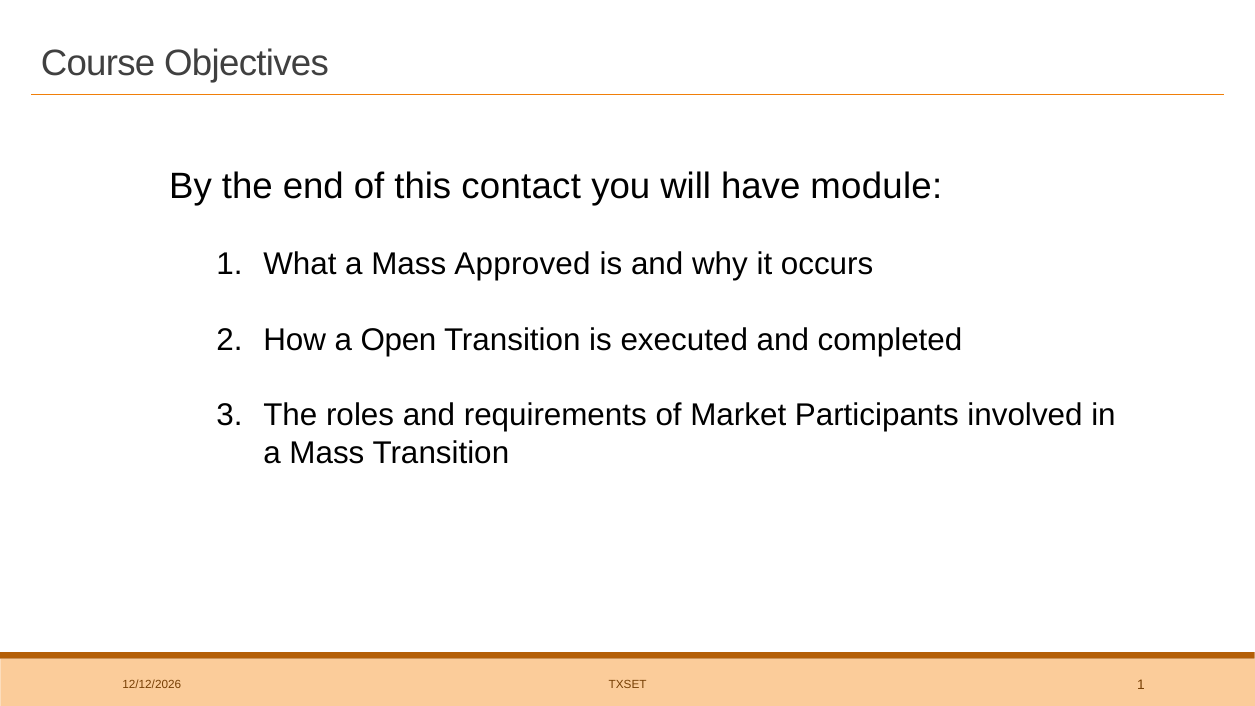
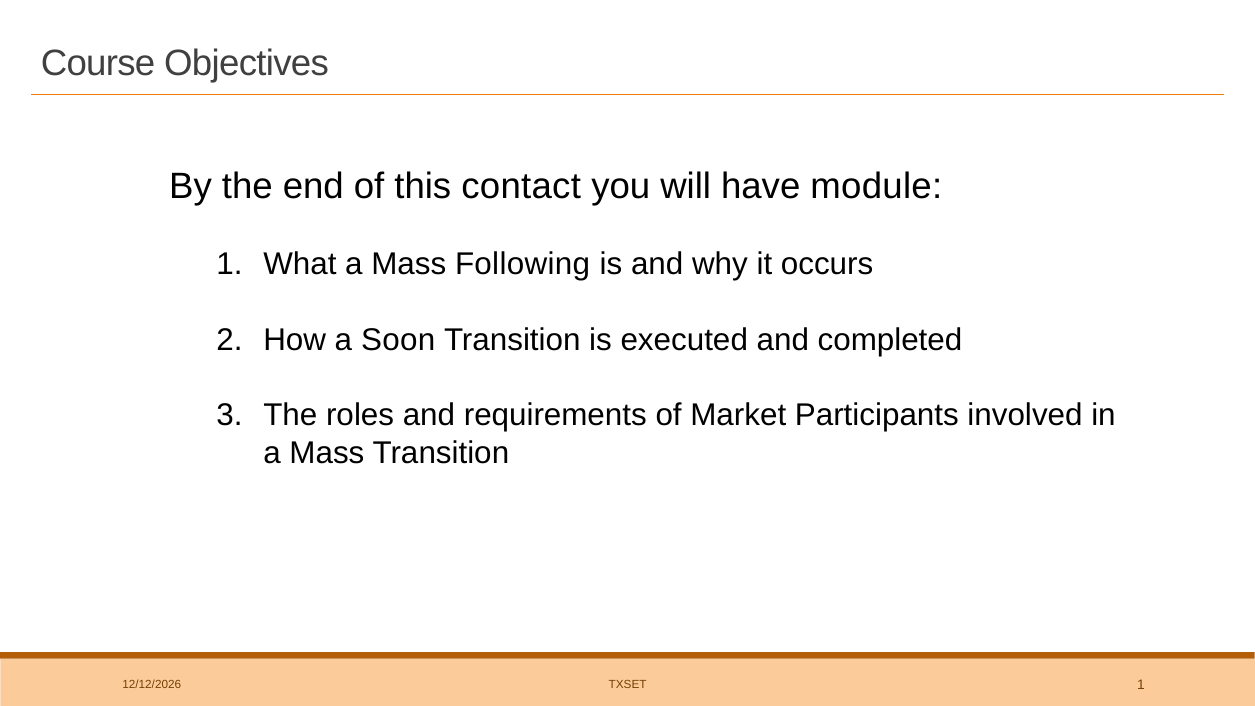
Approved: Approved -> Following
Open: Open -> Soon
